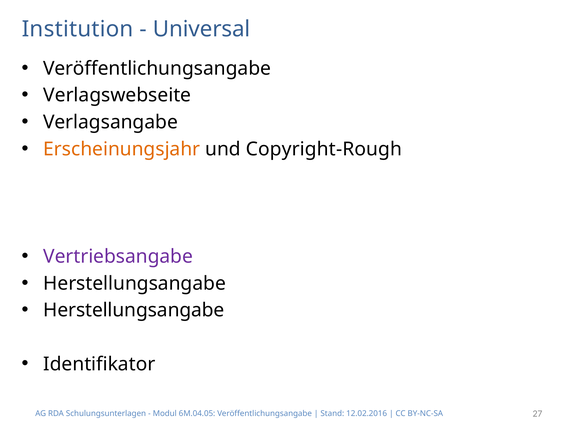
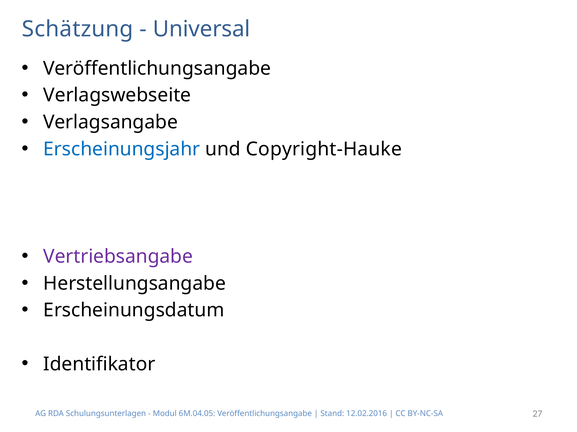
Institution: Institution -> Schätzung
Erscheinungsjahr colour: orange -> blue
Copyright-Rough: Copyright-Rough -> Copyright-Hauke
Herstellungsangabe at (134, 311): Herstellungsangabe -> Erscheinungsdatum
